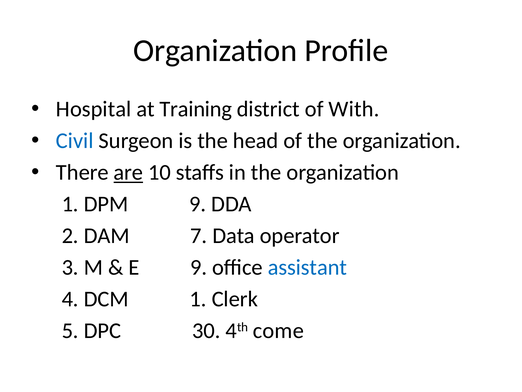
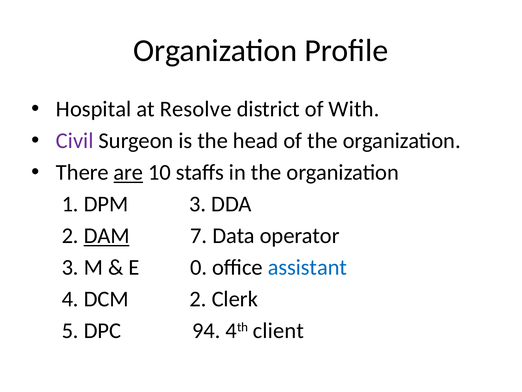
Training: Training -> Resolve
Civil colour: blue -> purple
DPM 9: 9 -> 3
DAM underline: none -> present
E 9: 9 -> 0
DCM 1: 1 -> 2
30: 30 -> 94
come: come -> client
